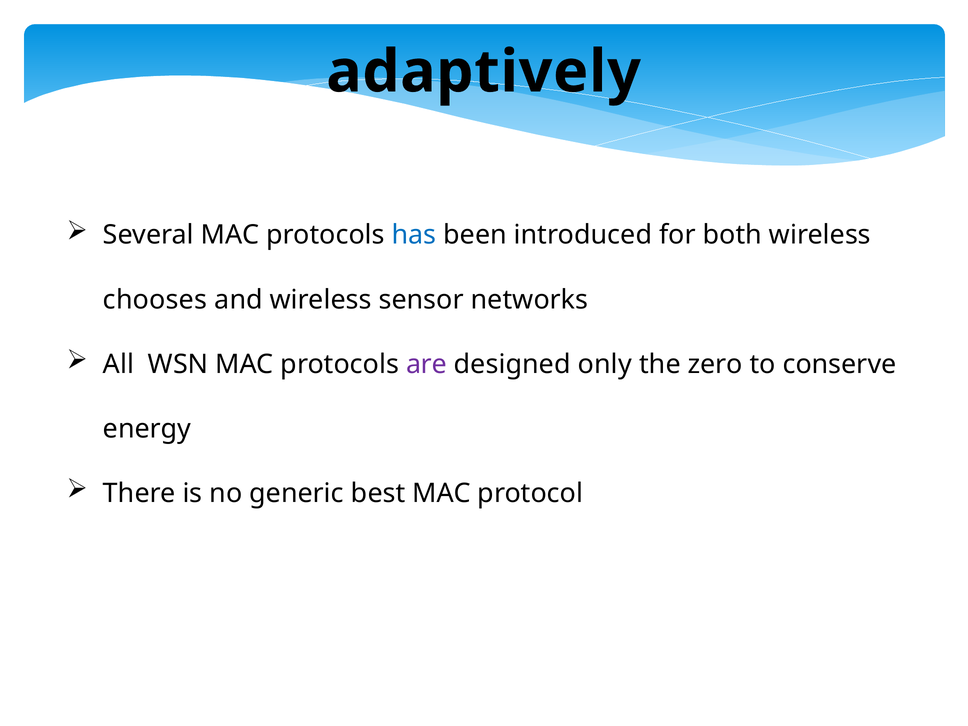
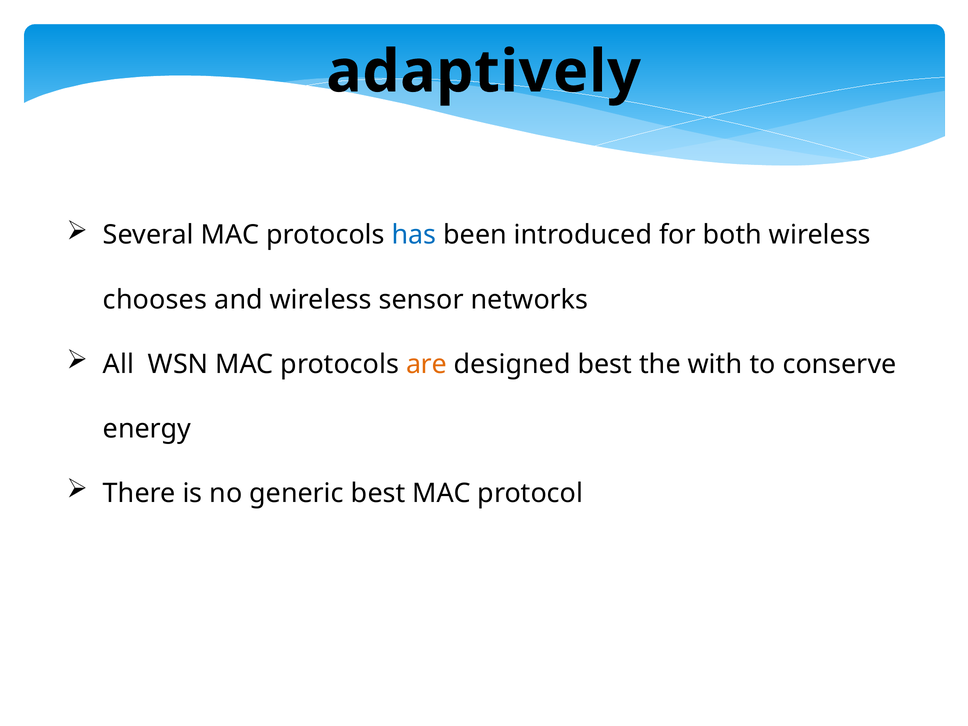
are colour: purple -> orange
designed only: only -> best
zero: zero -> with
